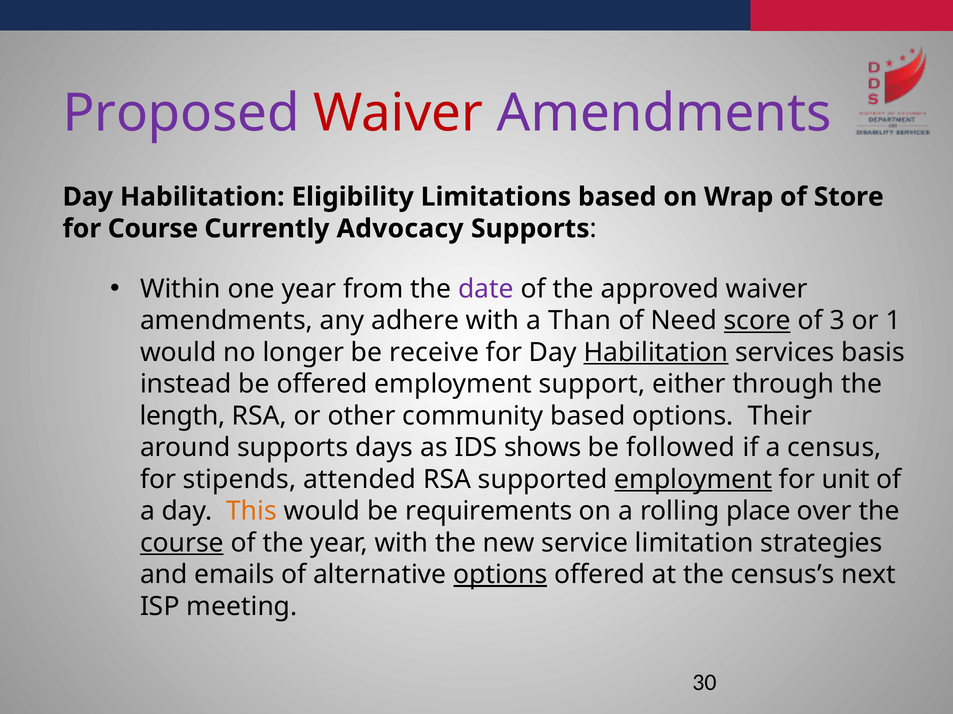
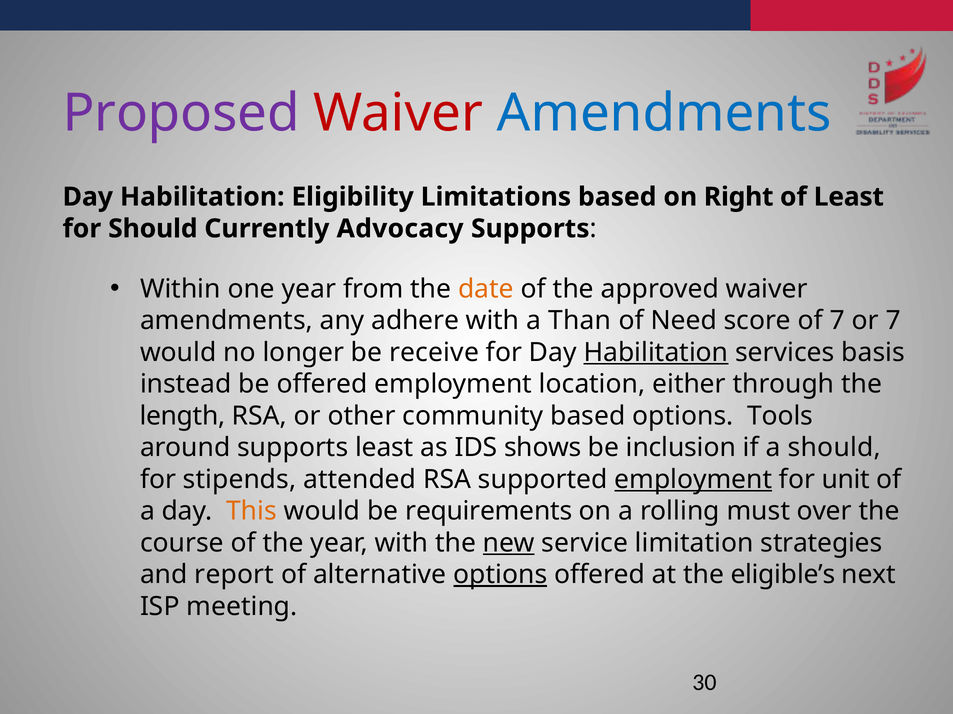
Amendments at (664, 113) colour: purple -> blue
Wrap: Wrap -> Right
of Store: Store -> Least
for Course: Course -> Should
date colour: purple -> orange
score underline: present -> none
of 3: 3 -> 7
or 1: 1 -> 7
support: support -> location
Their: Their -> Tools
supports days: days -> least
followed: followed -> inclusion
a census: census -> should
place: place -> must
course at (182, 543) underline: present -> none
new underline: none -> present
emails: emails -> report
census’s: census’s -> eligible’s
